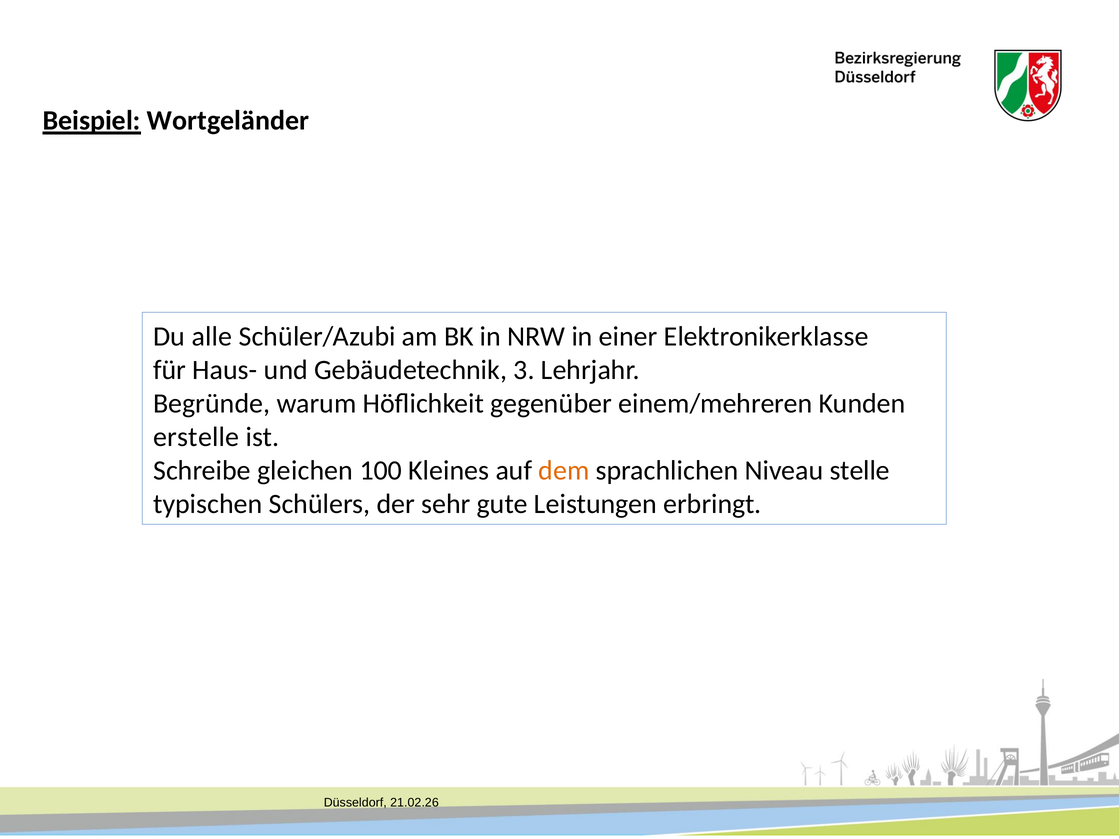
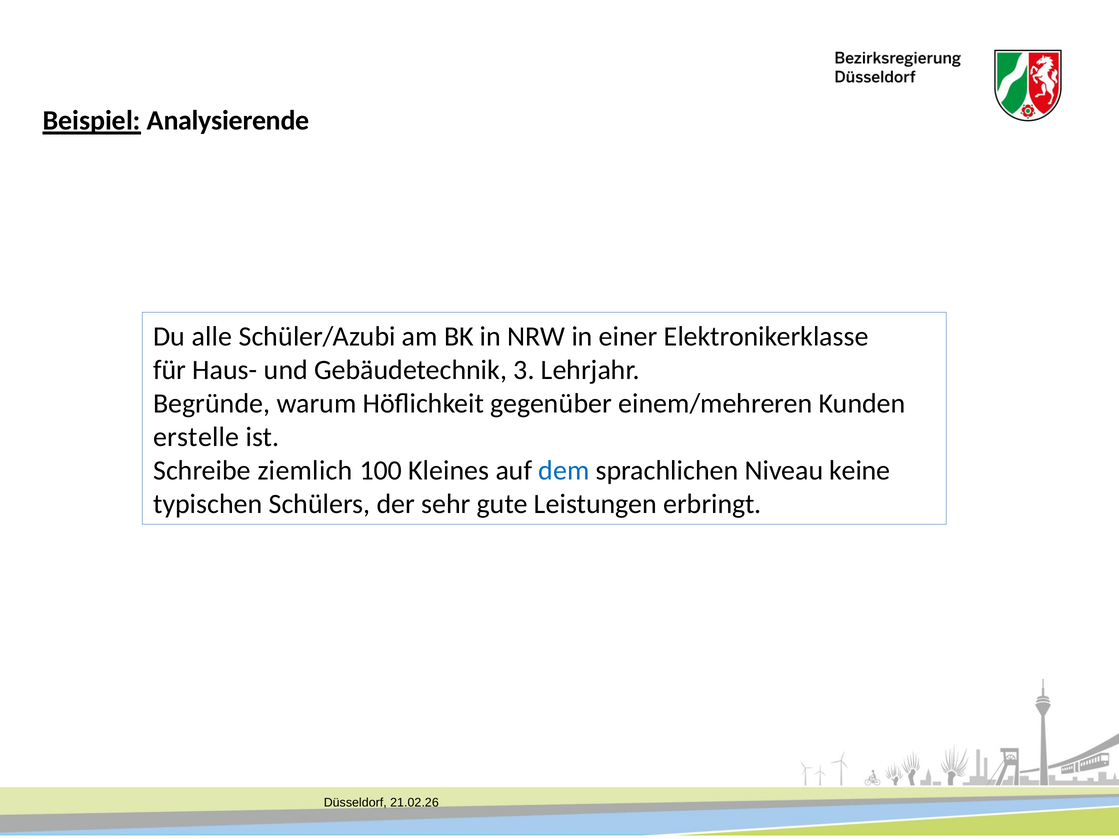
Wortgeländer: Wortgeländer -> Analysierende
gleichen: gleichen -> ziemlich
dem colour: orange -> blue
stelle: stelle -> keine
